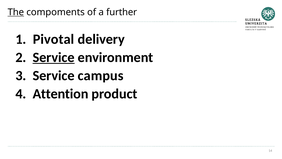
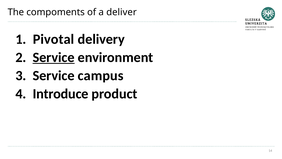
The underline: present -> none
further: further -> deliver
Attention: Attention -> Introduce
